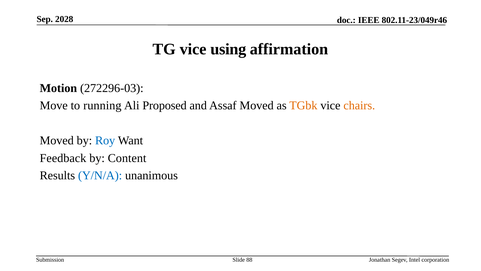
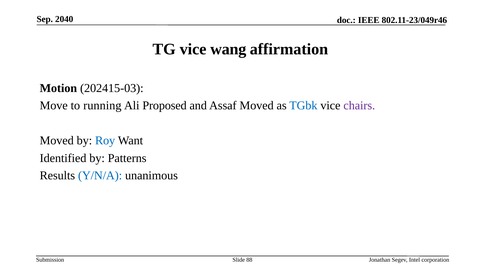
2028: 2028 -> 2040
using: using -> wang
272296-03: 272296-03 -> 202415-03
TGbk colour: orange -> blue
chairs colour: orange -> purple
Feedback: Feedback -> Identified
Content: Content -> Patterns
